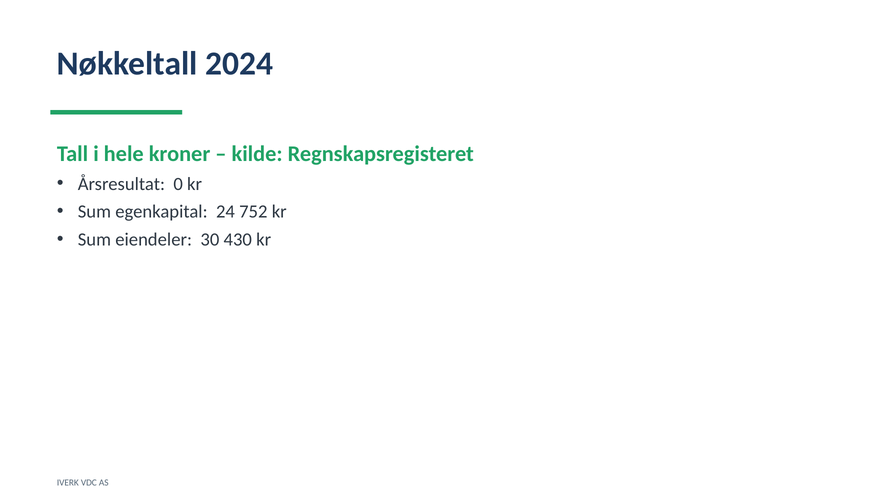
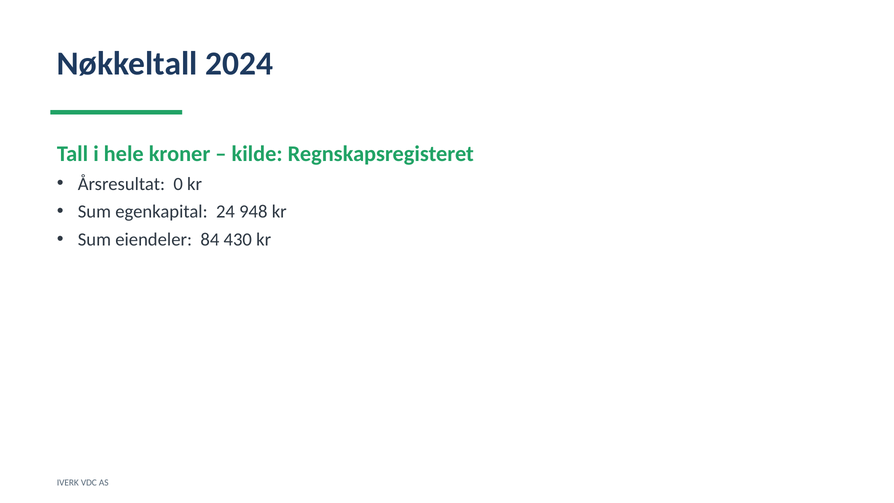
752: 752 -> 948
30: 30 -> 84
